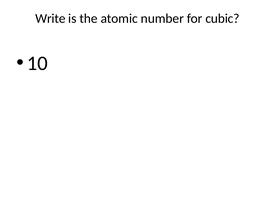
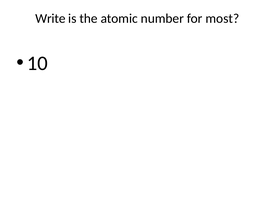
cubic: cubic -> most
